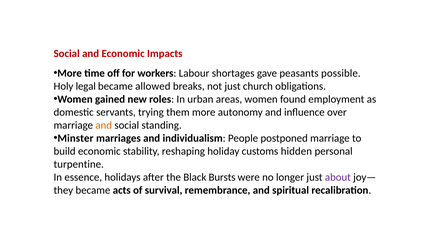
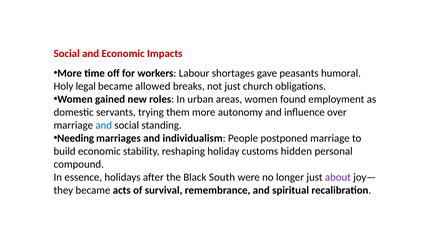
possible: possible -> humoral
and at (104, 125) colour: orange -> blue
Minster: Minster -> Needing
turpentine: turpentine -> compound
Bursts: Bursts -> South
